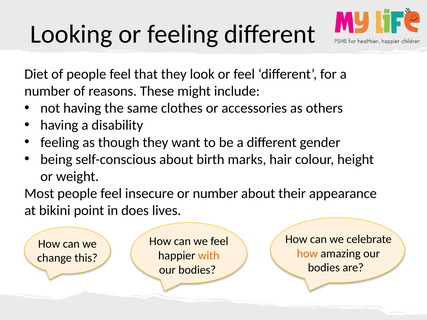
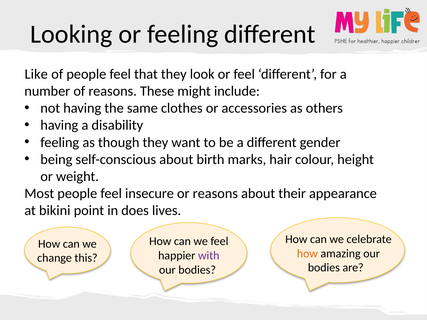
Diet: Diet -> Like
or number: number -> reasons
with colour: orange -> purple
